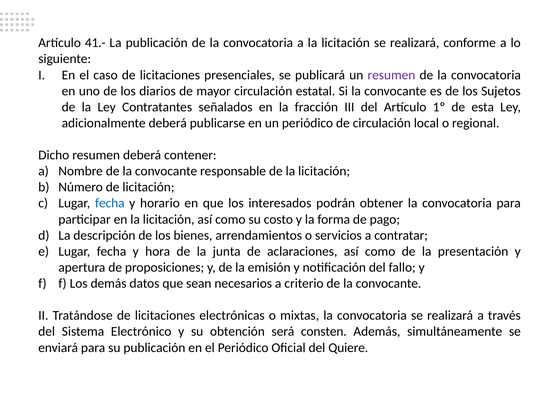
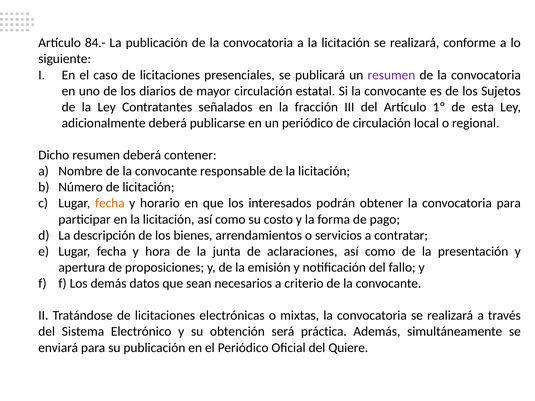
41.-: 41.- -> 84.-
fecha at (110, 203) colour: blue -> orange
consten: consten -> práctica
